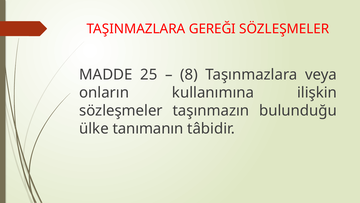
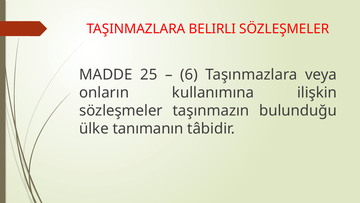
GEREĞI: GEREĞI -> BELIRLI
8: 8 -> 6
